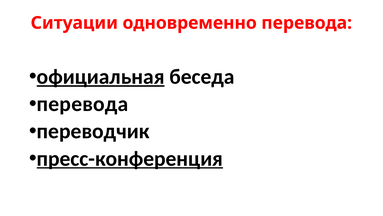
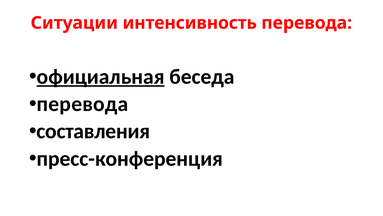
одновременно: одновременно -> интенсивность
переводчик: переводчик -> составления
пресс-конференция underline: present -> none
